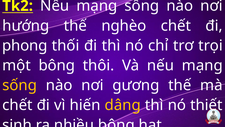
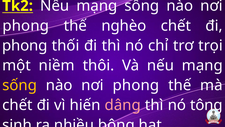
hướng at (26, 26): hướng -> phong
một bông: bông -> niềm
gương at (136, 85): gương -> phong
dâng colour: yellow -> pink
thiết: thiết -> tông
